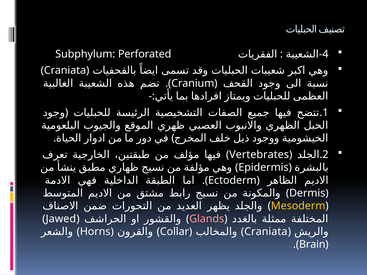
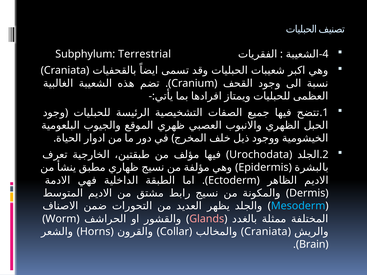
Perforated: Perforated -> Terrestrial
Vertebrates: Vertebrates -> Urochodata
Mesoderm colour: yellow -> light blue
Jawed: Jawed -> Worm
